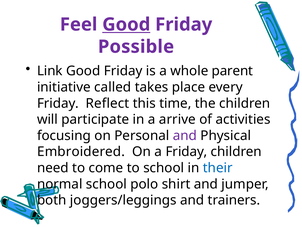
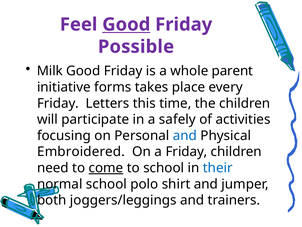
Link: Link -> Milk
called: called -> forms
Reflect: Reflect -> Letters
arrive: arrive -> safely
and at (185, 135) colour: purple -> blue
come underline: none -> present
